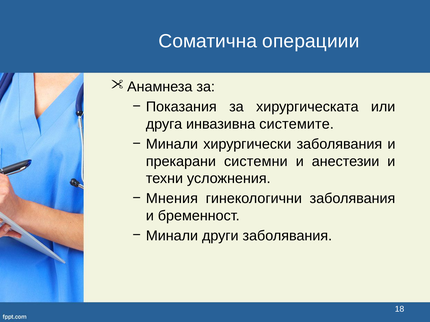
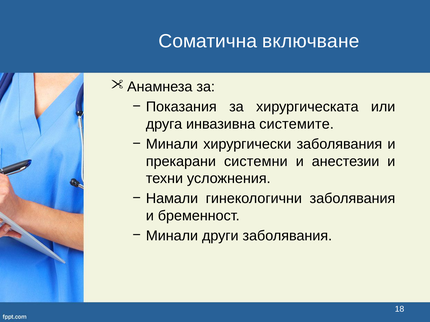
операциии: операциии -> включване
Мнения: Мнения -> Намали
